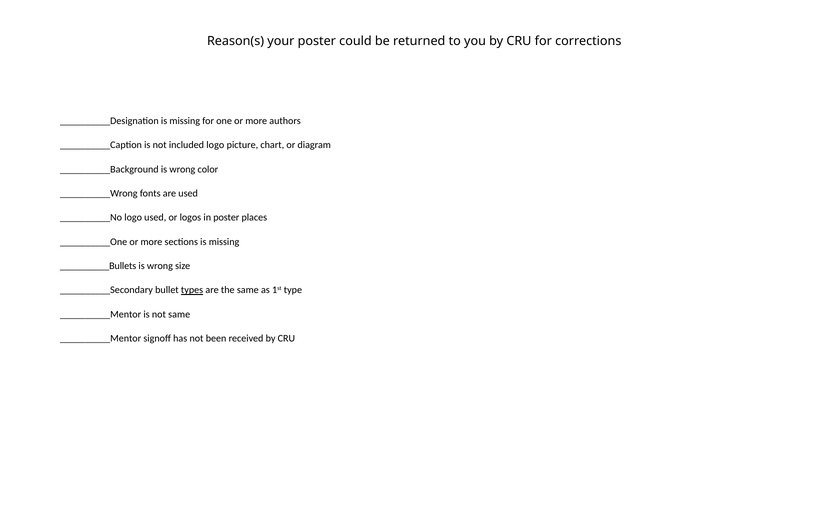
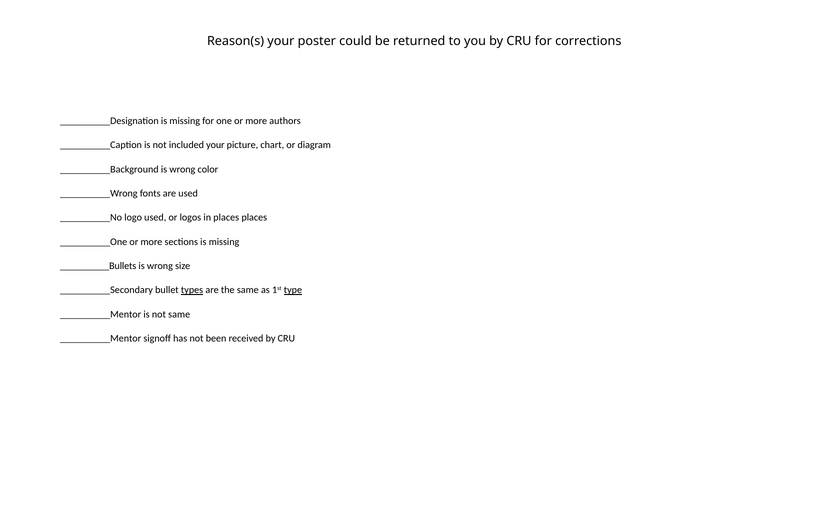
included logo: logo -> your
in poster: poster -> places
type underline: none -> present
